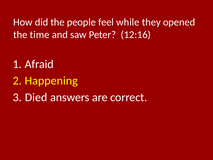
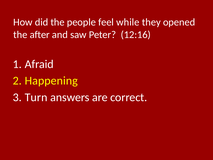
time: time -> after
Died: Died -> Turn
